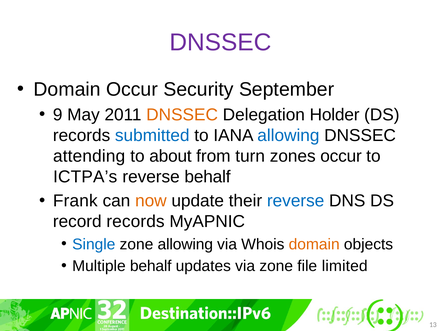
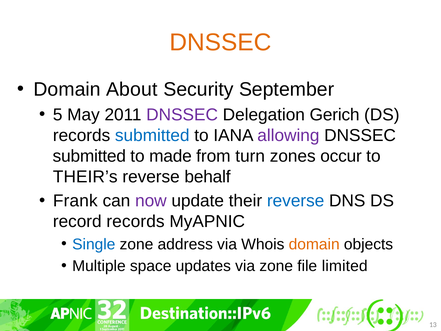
DNSSEC at (220, 43) colour: purple -> orange
Domain Occur: Occur -> About
9: 9 -> 5
DNSSEC at (182, 115) colour: orange -> purple
Holder: Holder -> Gerich
allowing at (288, 135) colour: blue -> purple
attending at (89, 156): attending -> submitted
about: about -> made
ICTPA’s: ICTPA’s -> THEIR’s
now colour: orange -> purple
zone allowing: allowing -> address
Multiple behalf: behalf -> space
